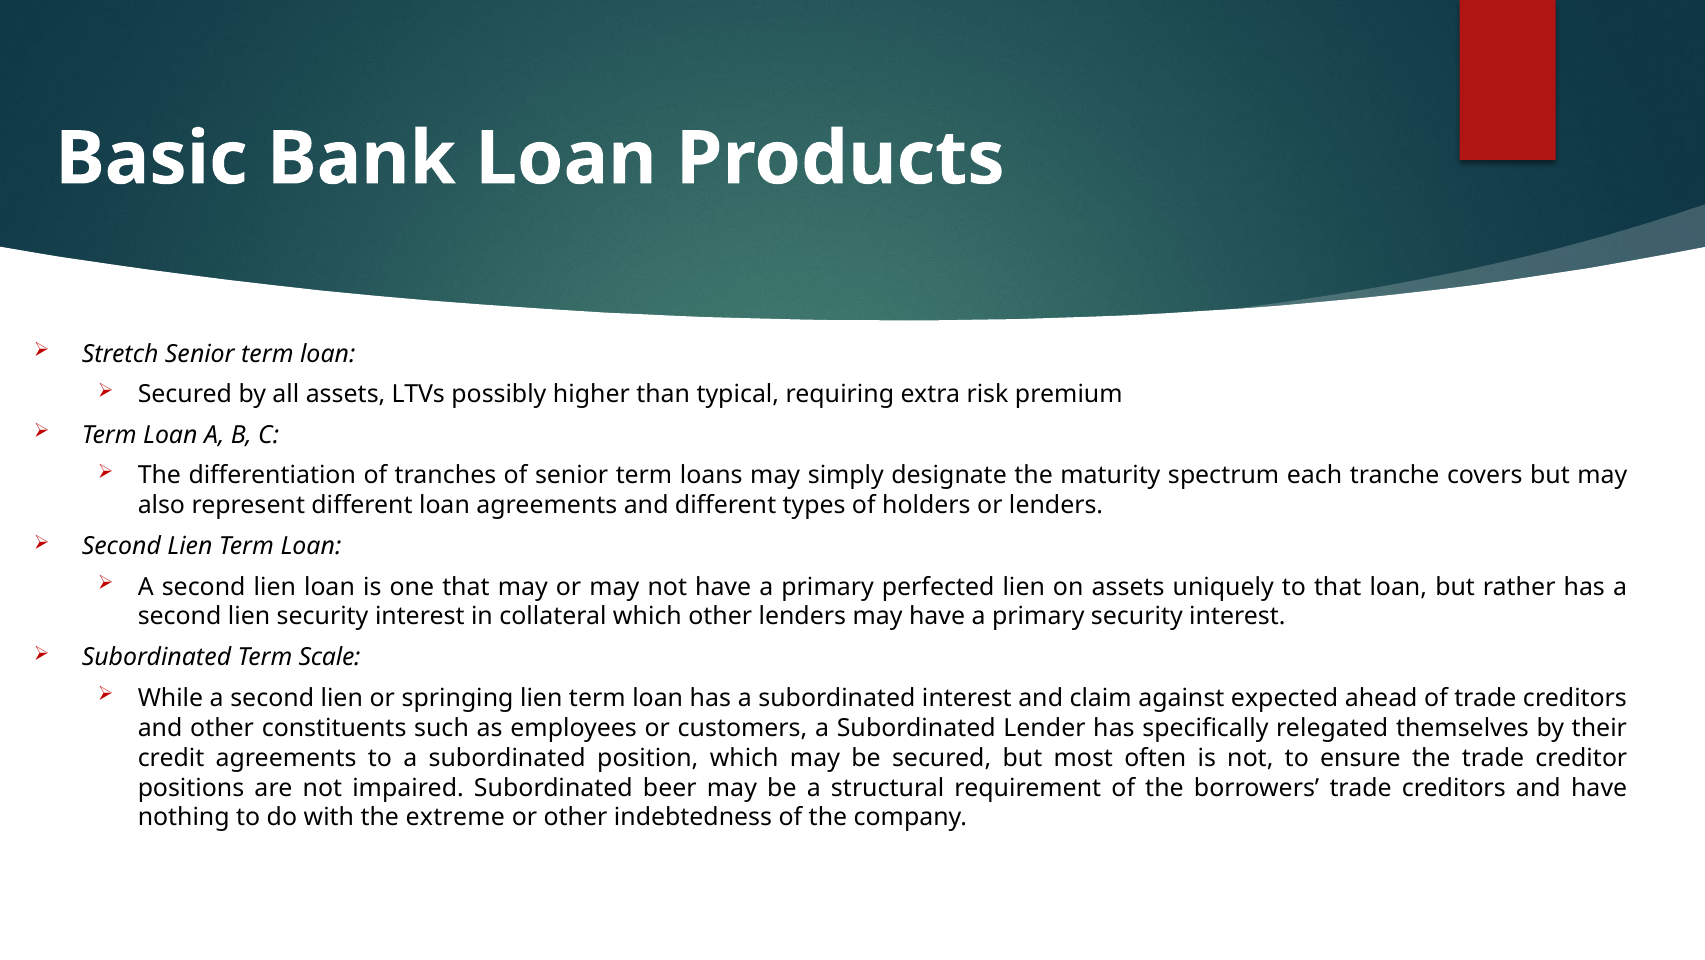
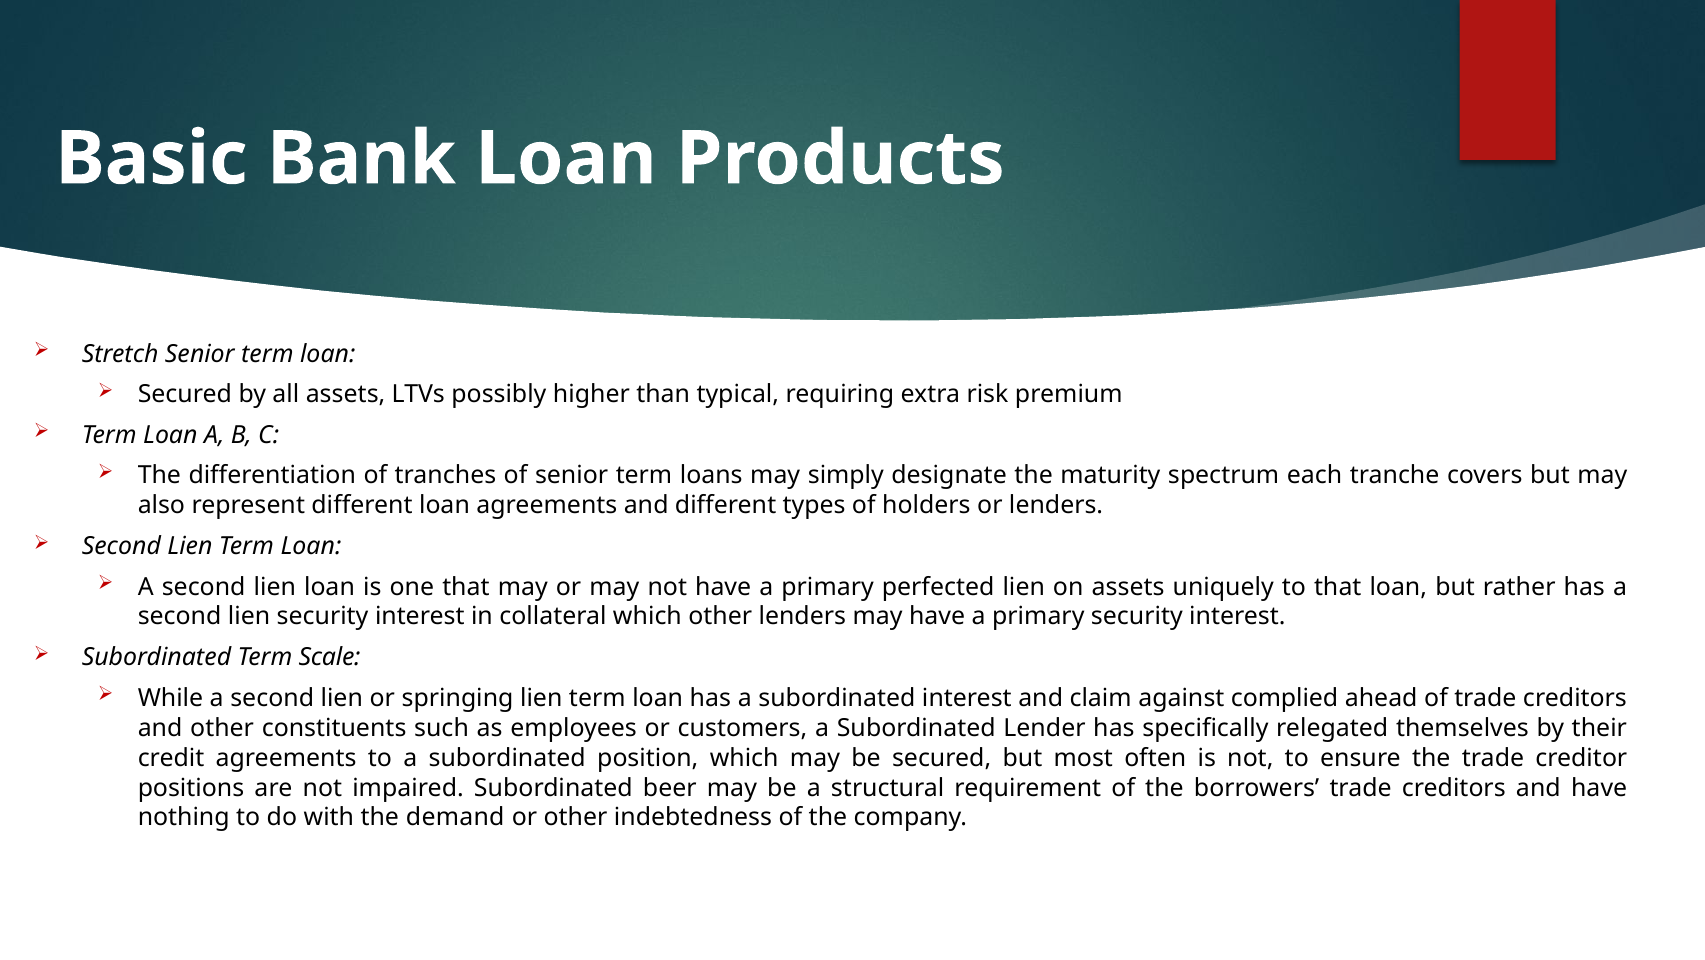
expected: expected -> complied
extreme: extreme -> demand
